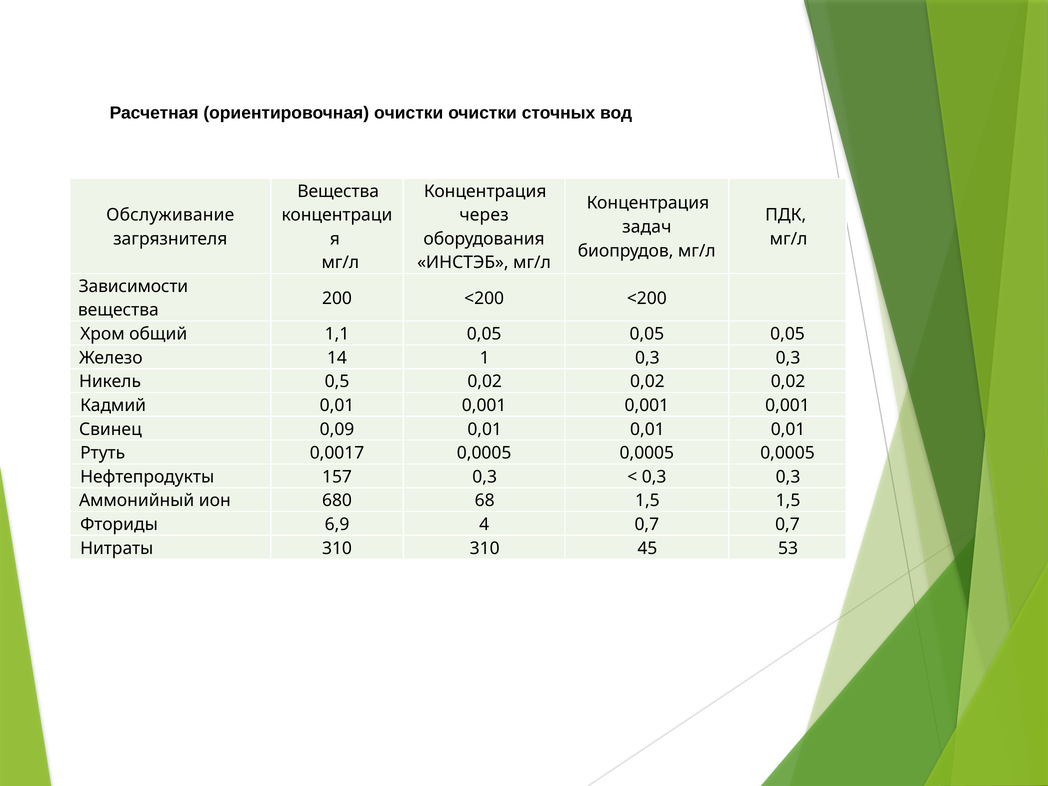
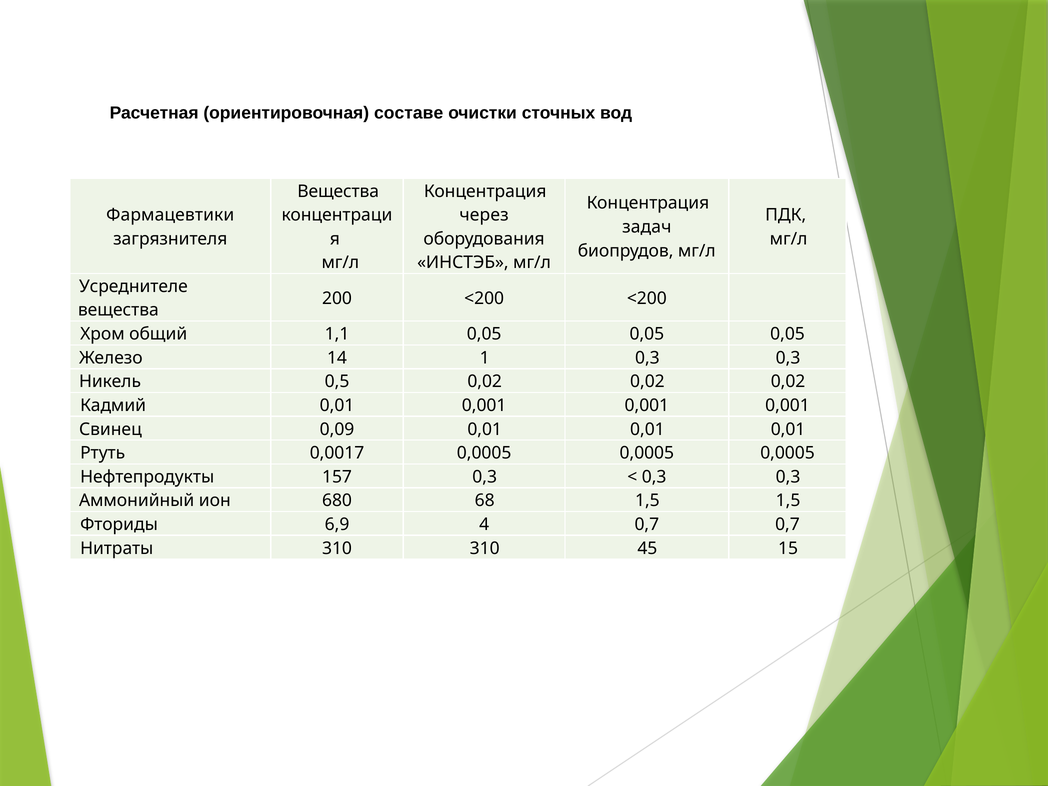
ориентировочная очистки: очистки -> составе
Обслуживание: Обслуживание -> Фармацевтики
Зависимости: Зависимости -> Усреднителе
53: 53 -> 15
